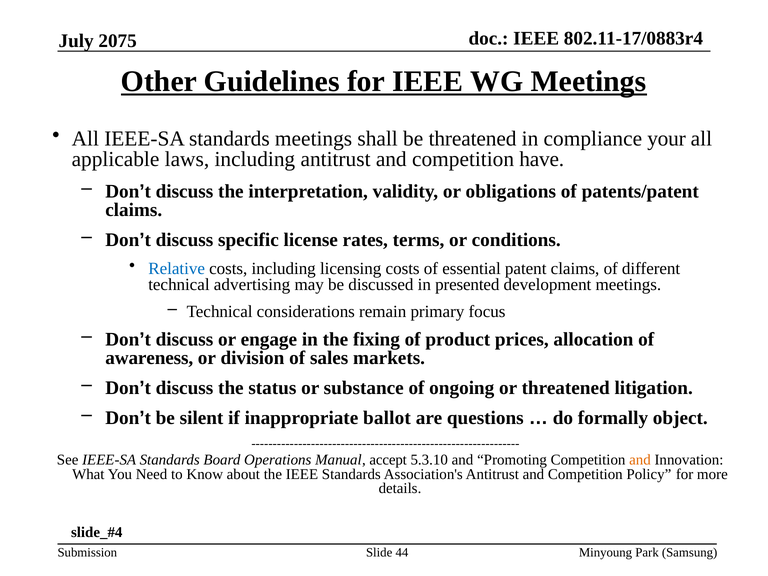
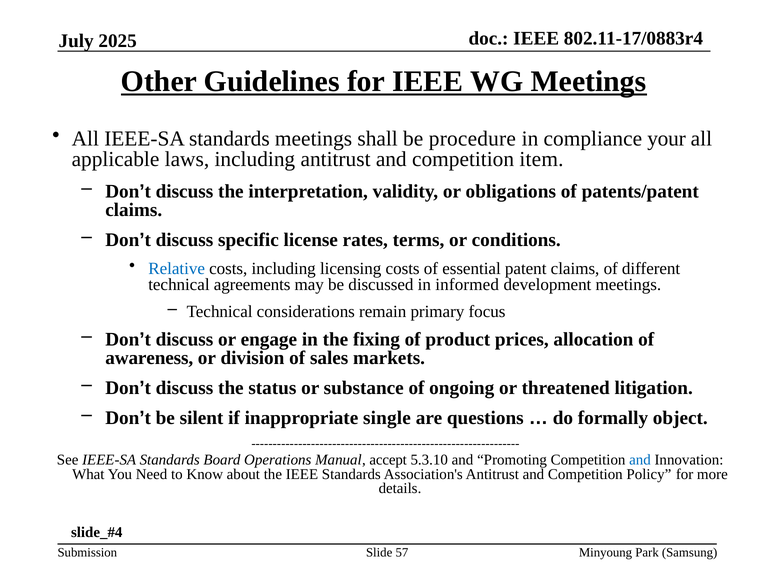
2075: 2075 -> 2025
be threatened: threatened -> procedure
have: have -> item
advertising: advertising -> agreements
presented: presented -> informed
ballot: ballot -> single
and at (640, 460) colour: orange -> blue
44: 44 -> 57
